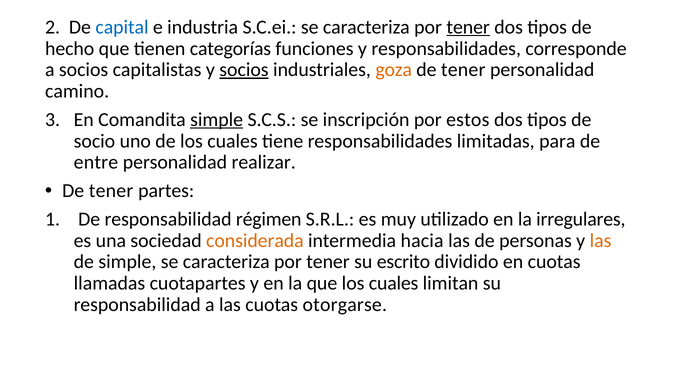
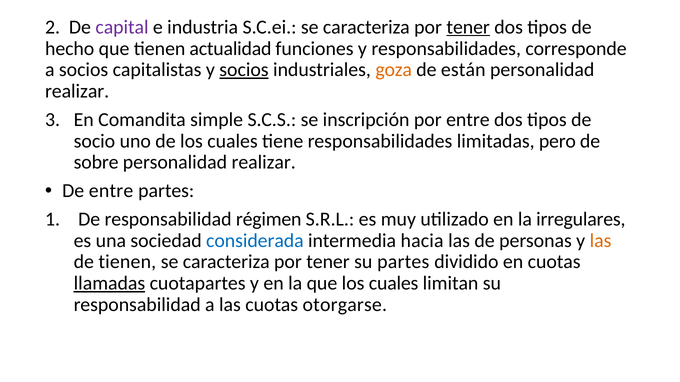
capital colour: blue -> purple
categorías: categorías -> actualidad
tener at (463, 70): tener -> están
camino at (77, 91): camino -> realizar
simple at (217, 120) underline: present -> none
por estos: estos -> entre
para: para -> pero
entre: entre -> sobre
tener at (111, 191): tener -> entre
considerada colour: orange -> blue
de simple: simple -> tienen
su escrito: escrito -> partes
llamadas underline: none -> present
